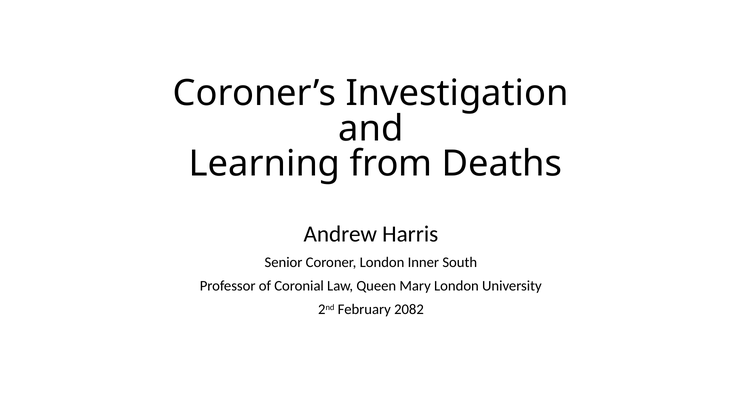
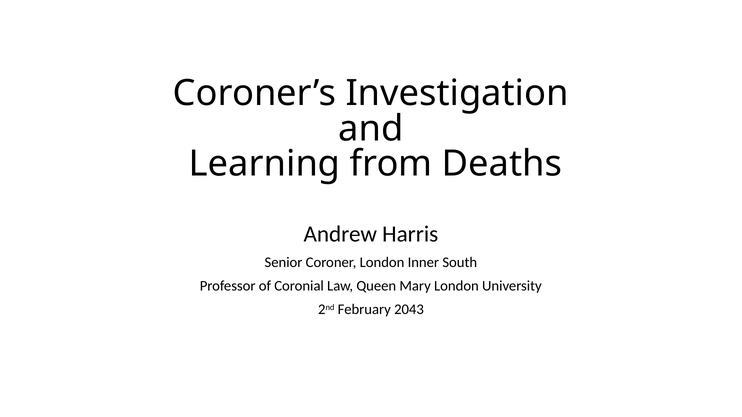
2082: 2082 -> 2043
